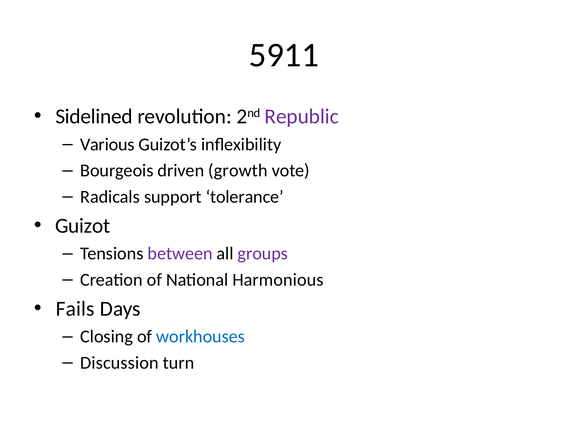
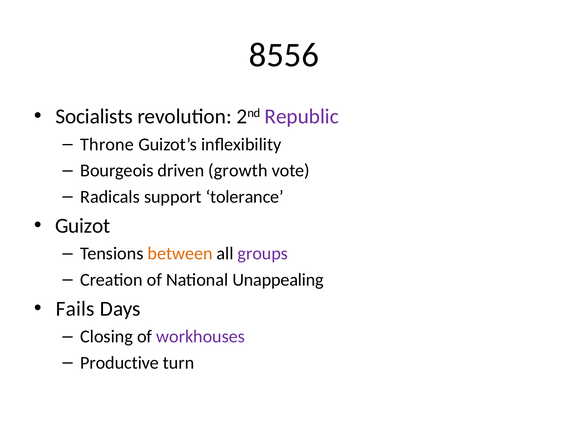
5911: 5911 -> 8556
Sidelined: Sidelined -> Socialists
Various: Various -> Throne
between colour: purple -> orange
Harmonious: Harmonious -> Unappealing
workhouses colour: blue -> purple
Discussion: Discussion -> Productive
